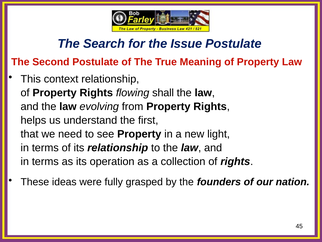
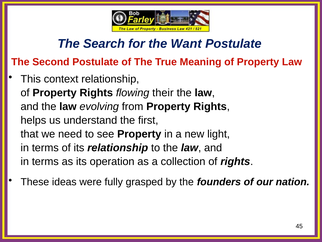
Issue: Issue -> Want
shall: shall -> their
